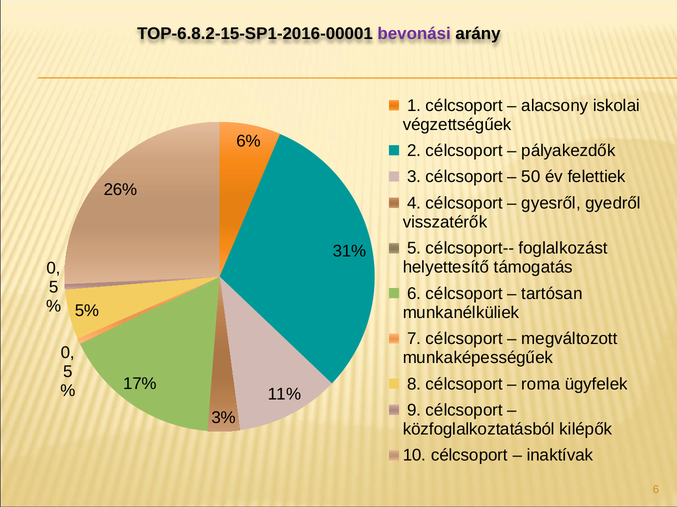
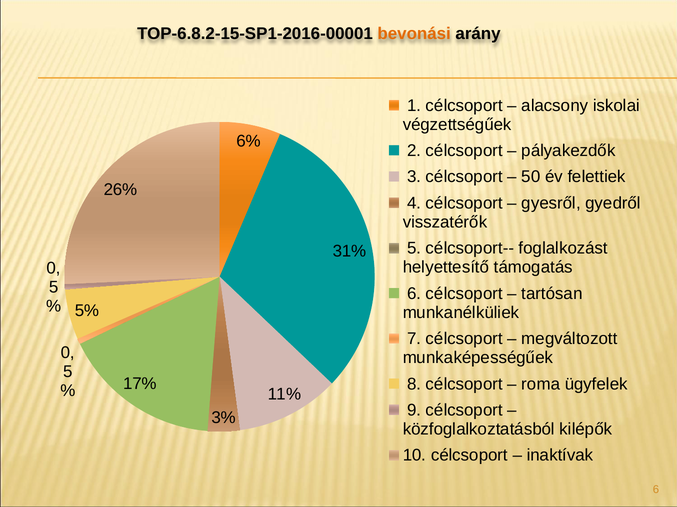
bevonási colour: purple -> orange
